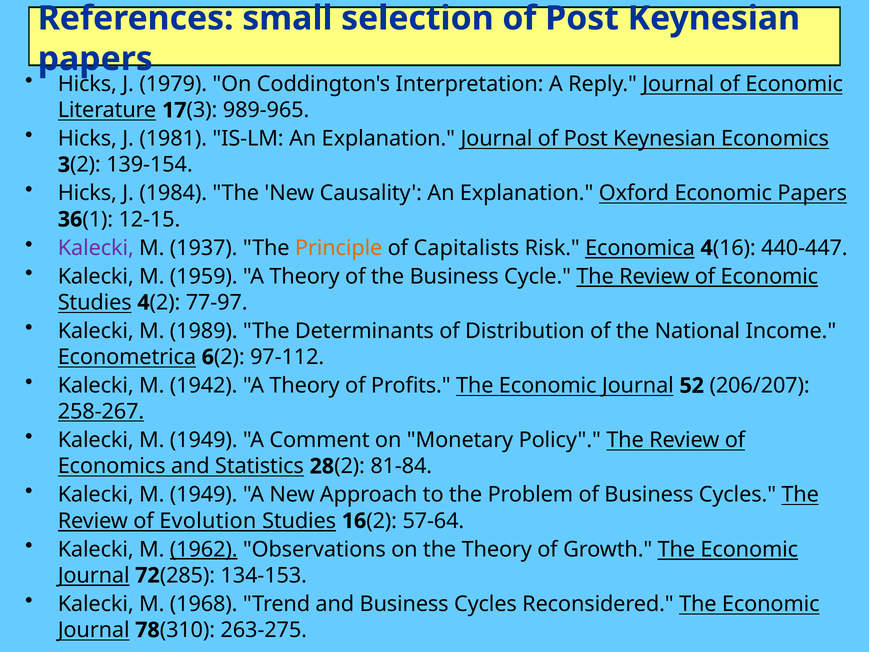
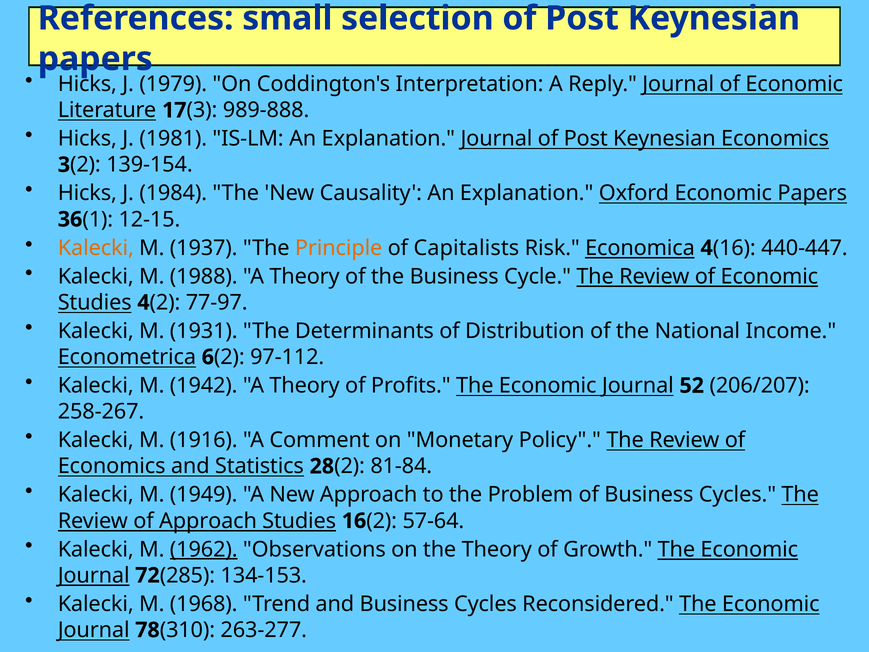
989-965: 989-965 -> 989-888
Kalecki at (96, 248) colour: purple -> orange
1959: 1959 -> 1988
1989: 1989 -> 1931
258-267 underline: present -> none
1949 at (204, 440): 1949 -> 1916
of Evolution: Evolution -> Approach
263-275: 263-275 -> 263-277
